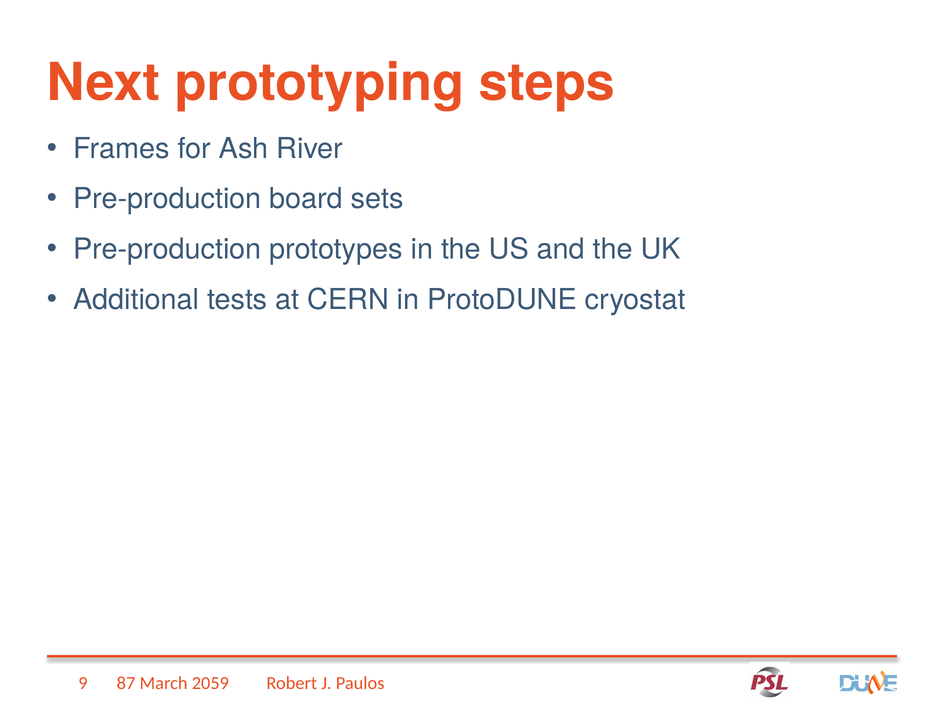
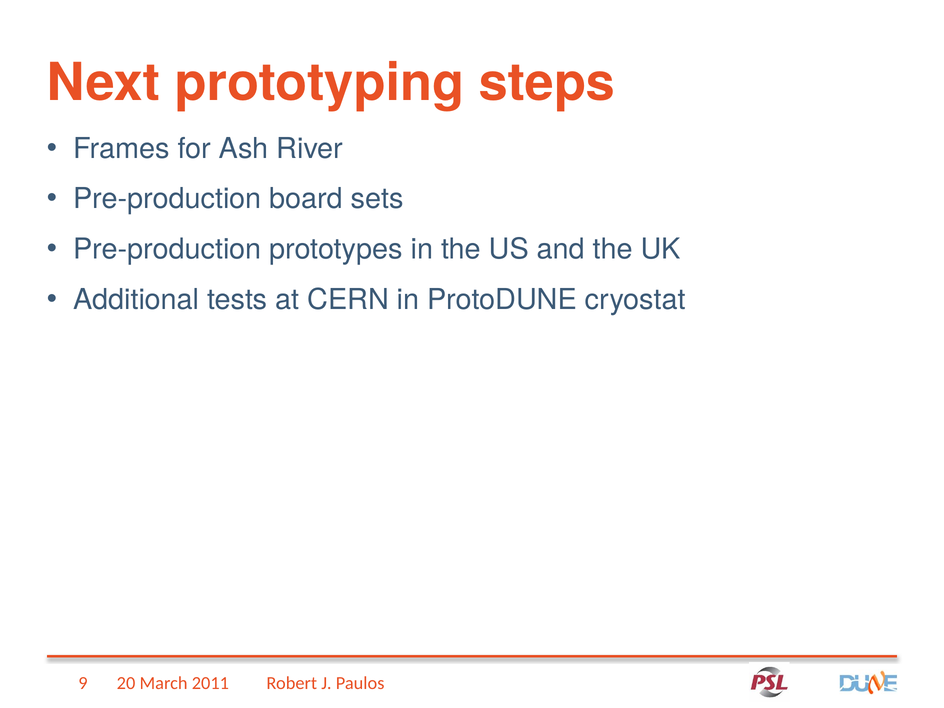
87: 87 -> 20
2059: 2059 -> 2011
